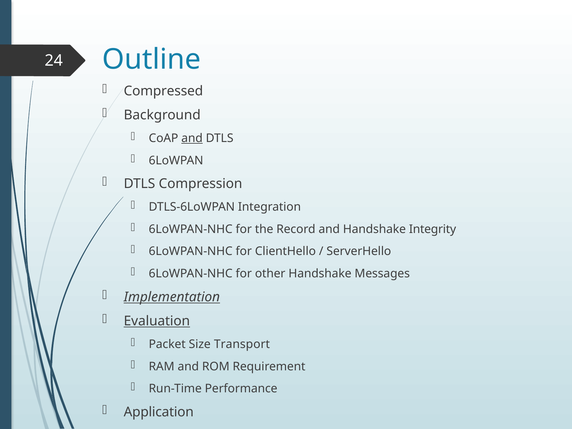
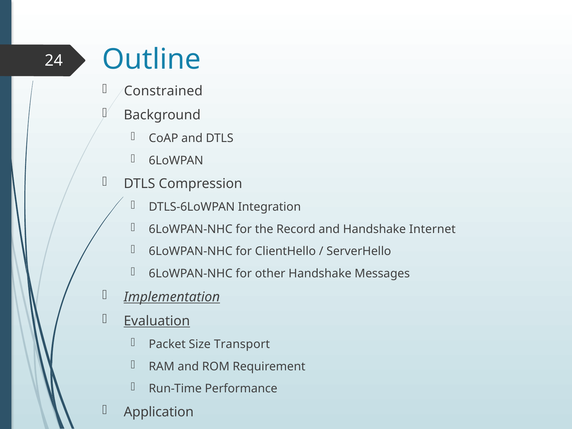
Compressed: Compressed -> Constrained
and at (192, 138) underline: present -> none
Integrity: Integrity -> Internet
